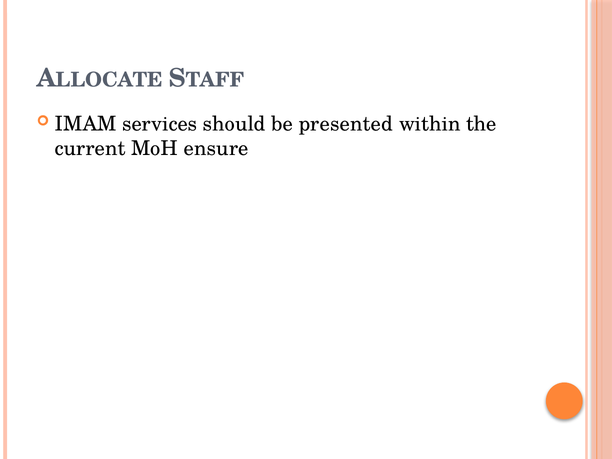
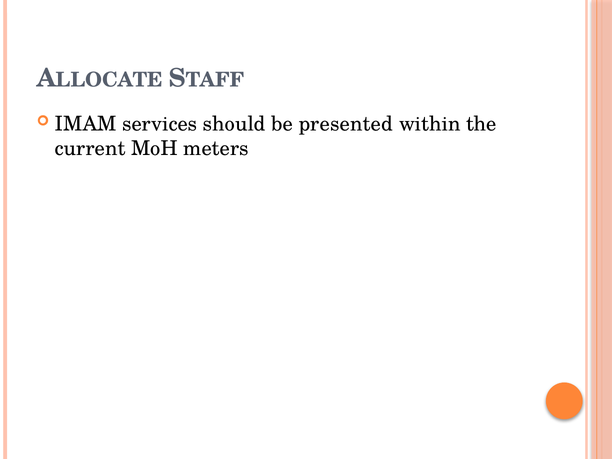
ensure: ensure -> meters
